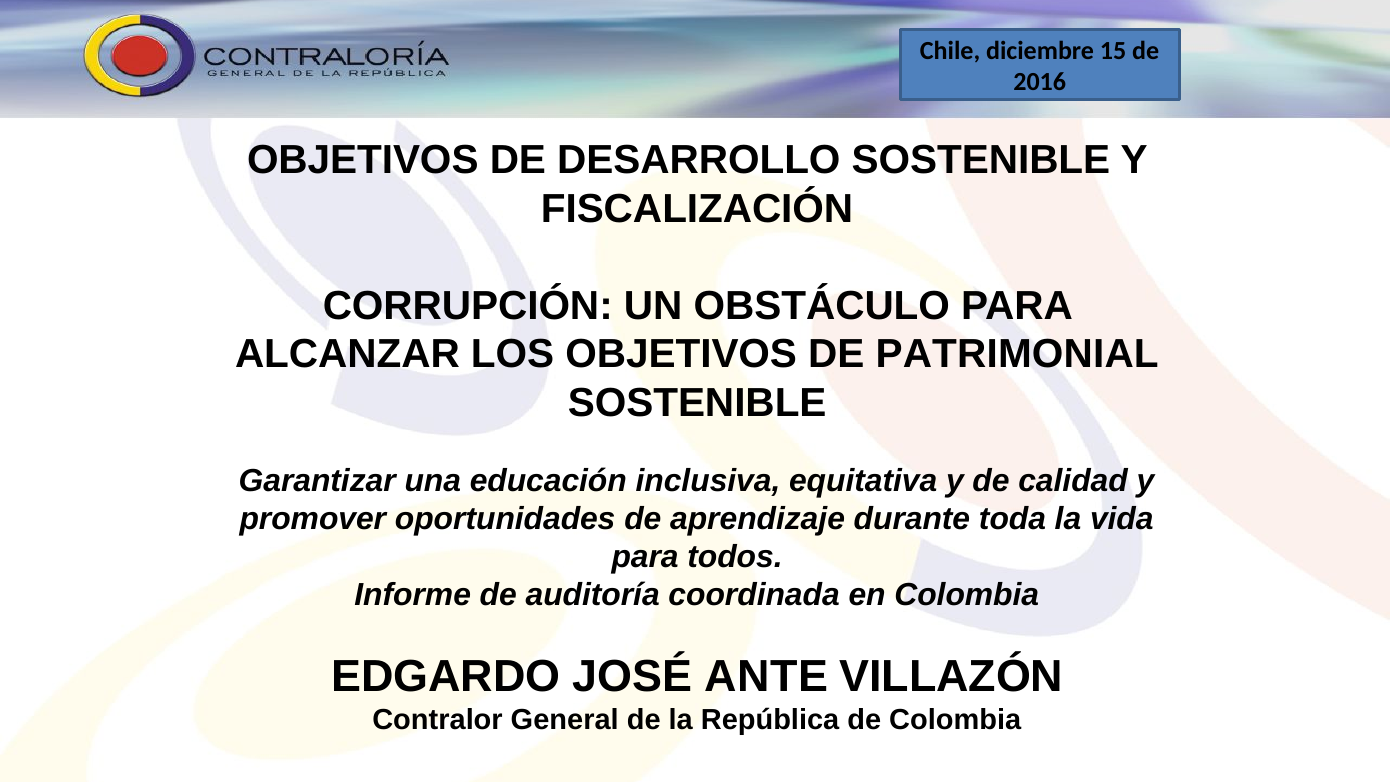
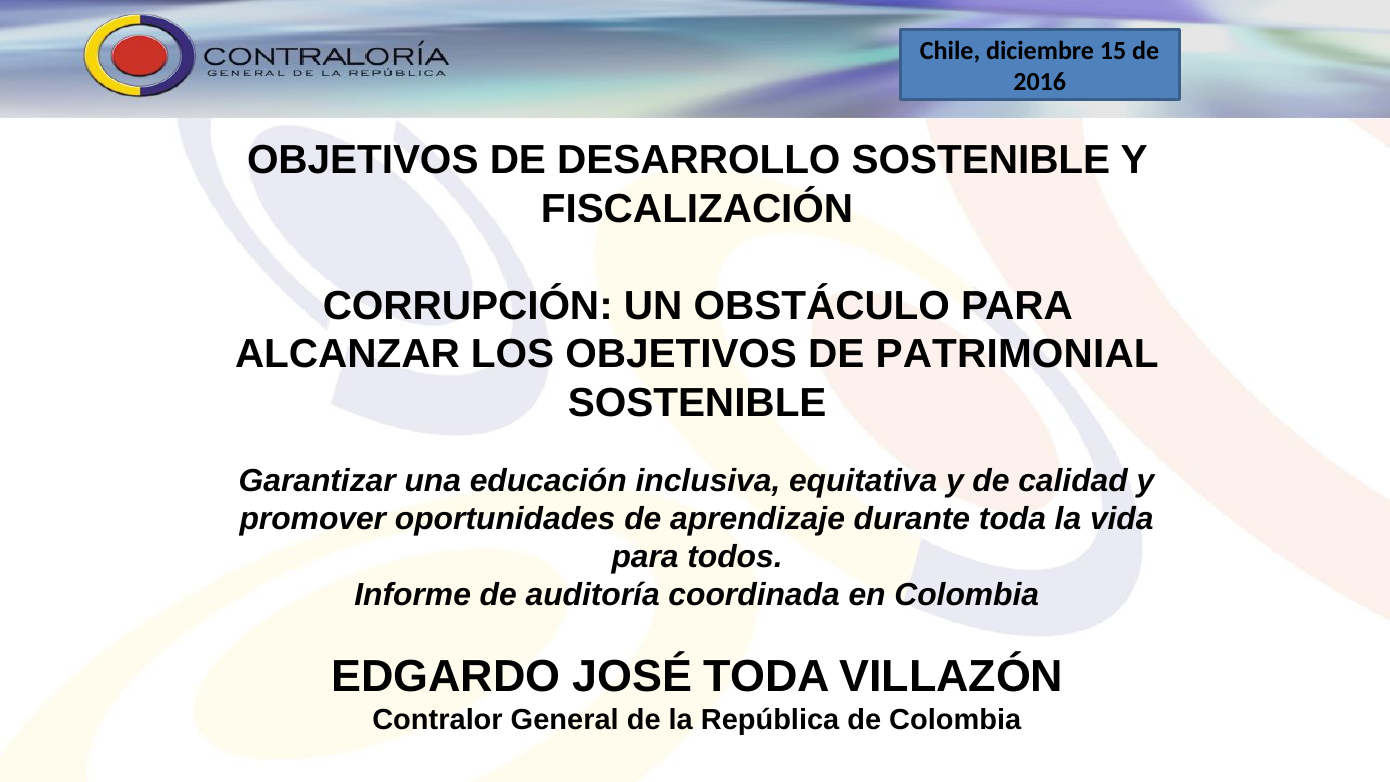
JOSÉ ANTE: ANTE -> TODA
